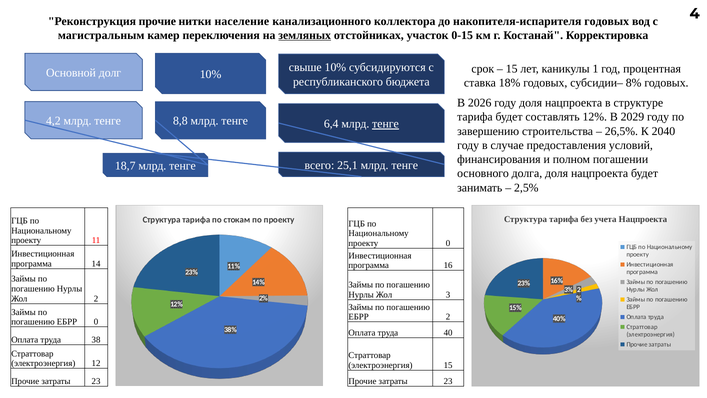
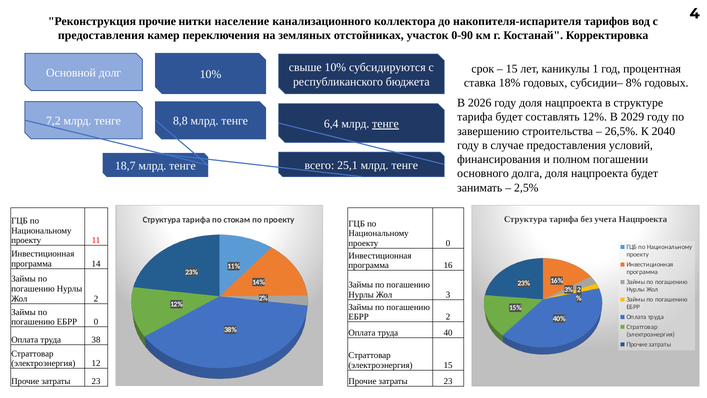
накопителя-испарителя годовых: годовых -> тарифов
магистральным at (101, 35): магистральным -> предоставления
земляных underline: present -> none
0-15: 0-15 -> 0-90
4,2: 4,2 -> 7,2
